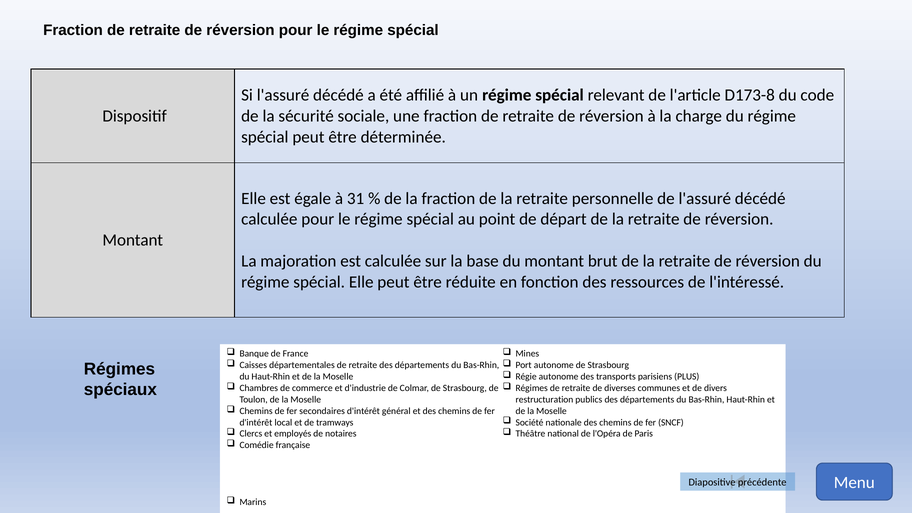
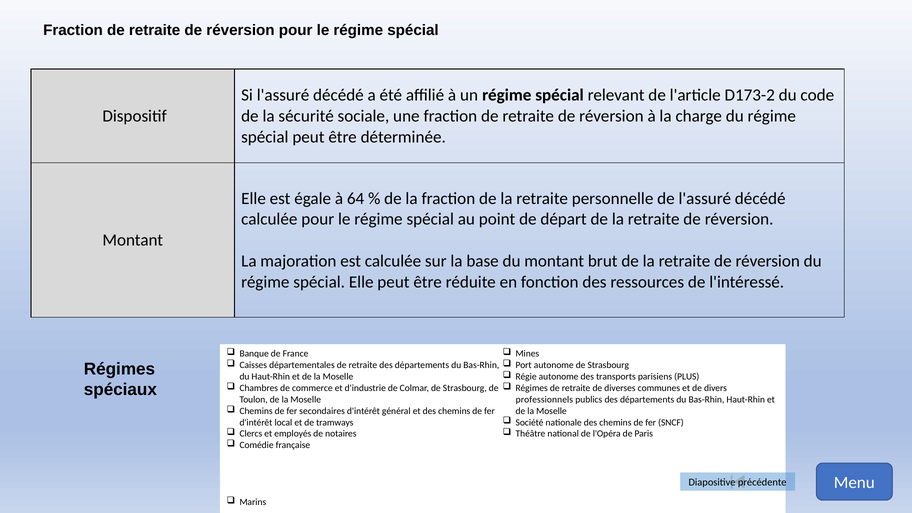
D173-8: D173-8 -> D173-2
31: 31 -> 64
restructuration: restructuration -> professionnels
